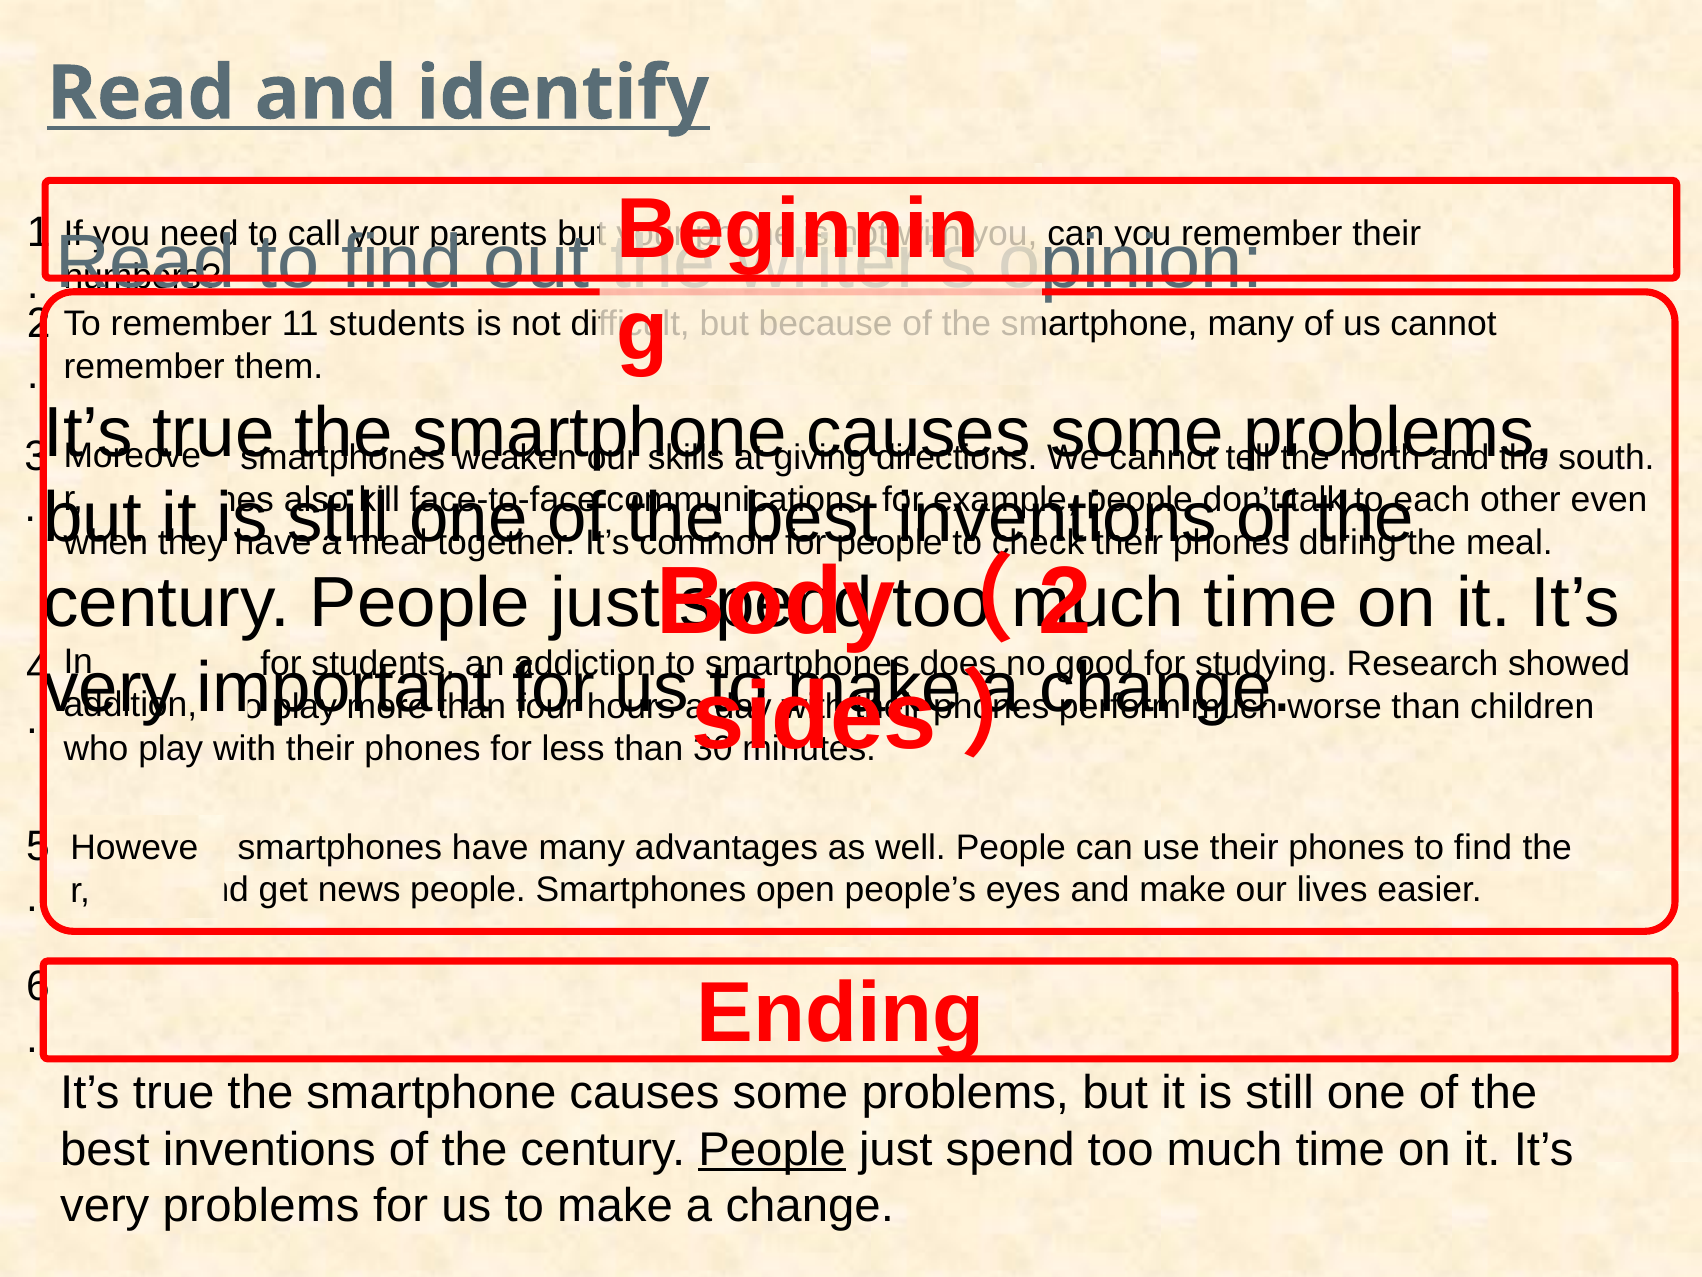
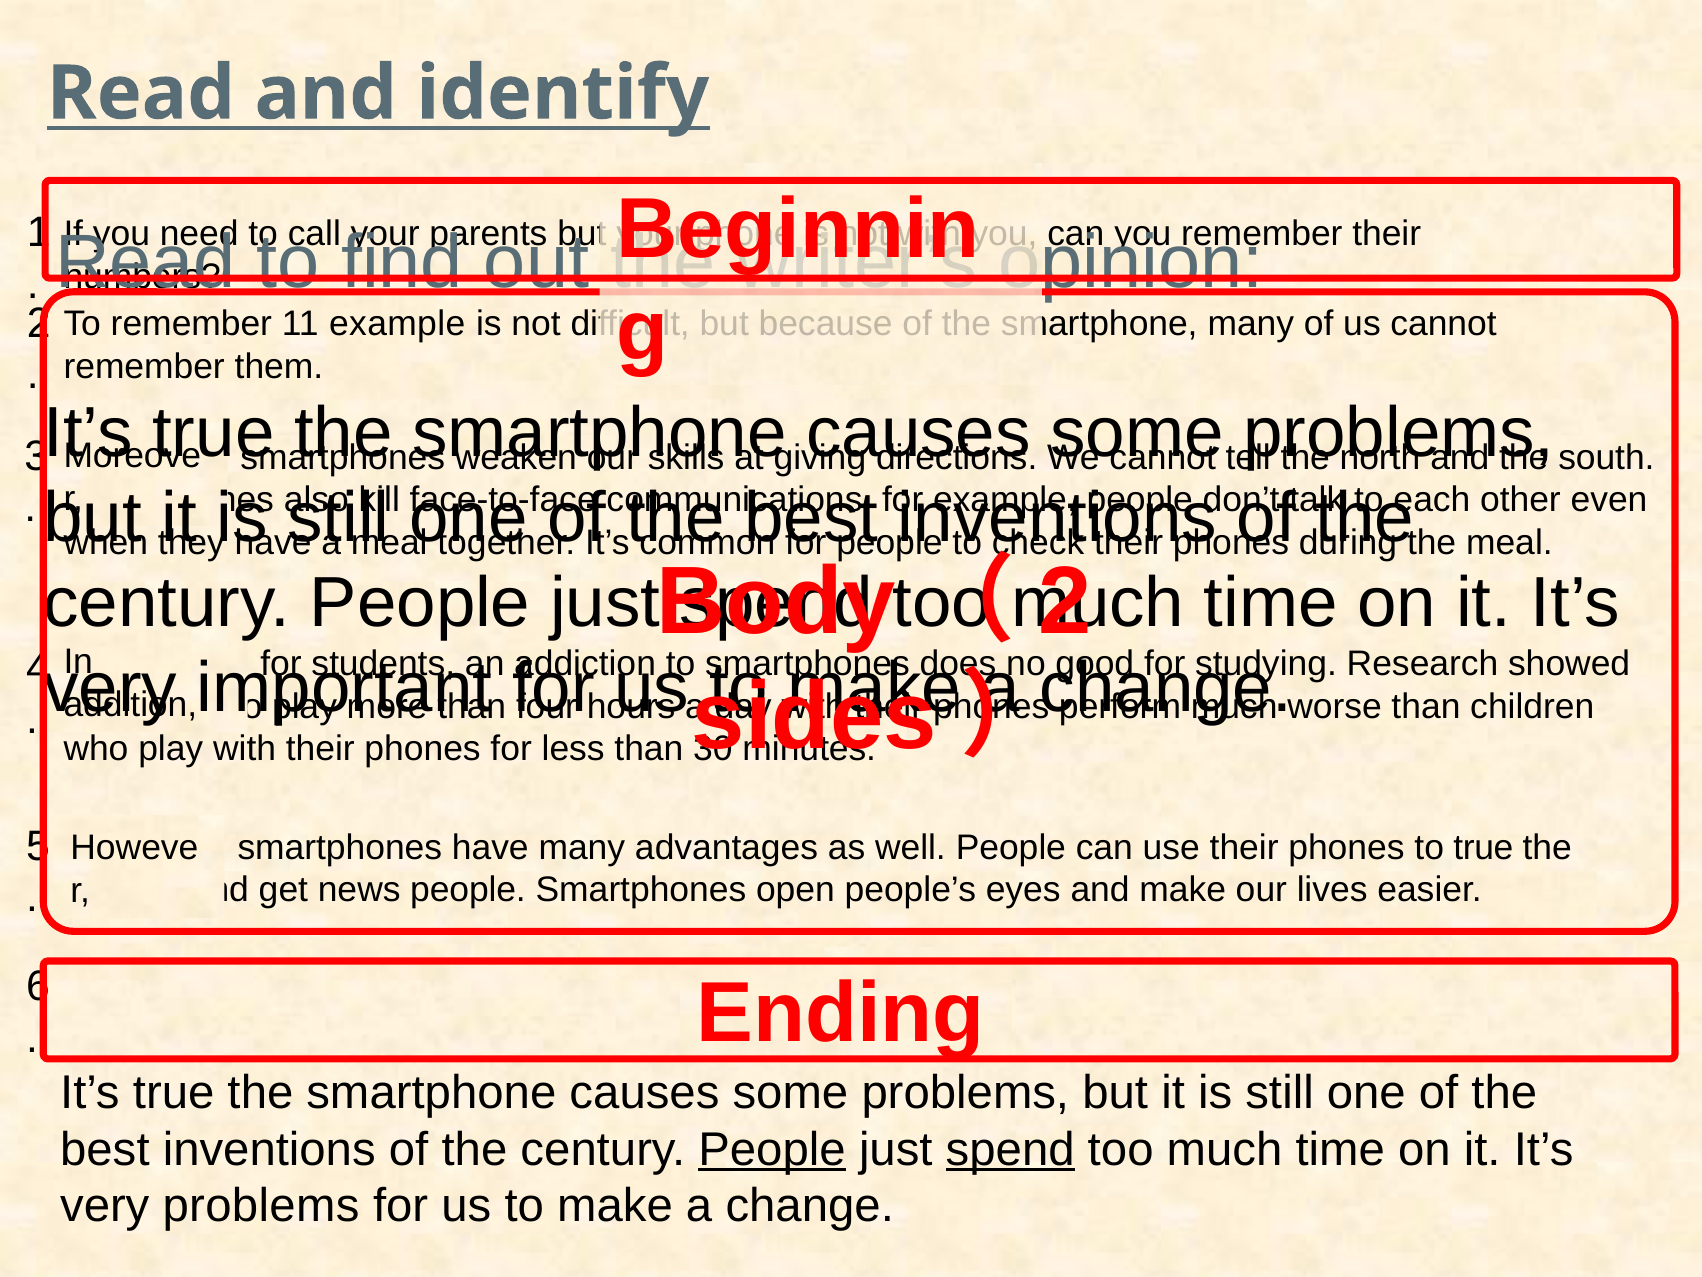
11 students: students -> example
phones to find: find -> true
spend at (1010, 1149) underline: none -> present
